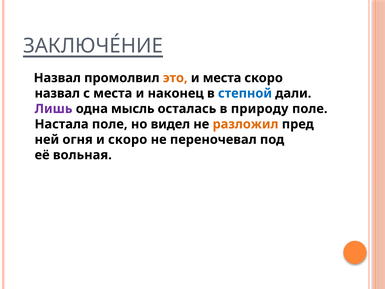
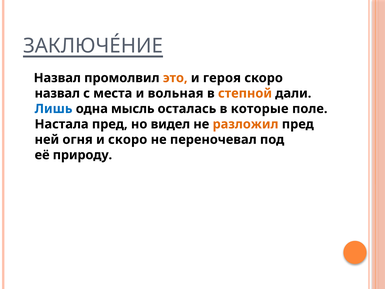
и места: места -> героя
наконец: наконец -> вольная
степной colour: blue -> orange
Лишь colour: purple -> blue
природу: природу -> которые
Настала поле: поле -> пред
вольная: вольная -> природу
